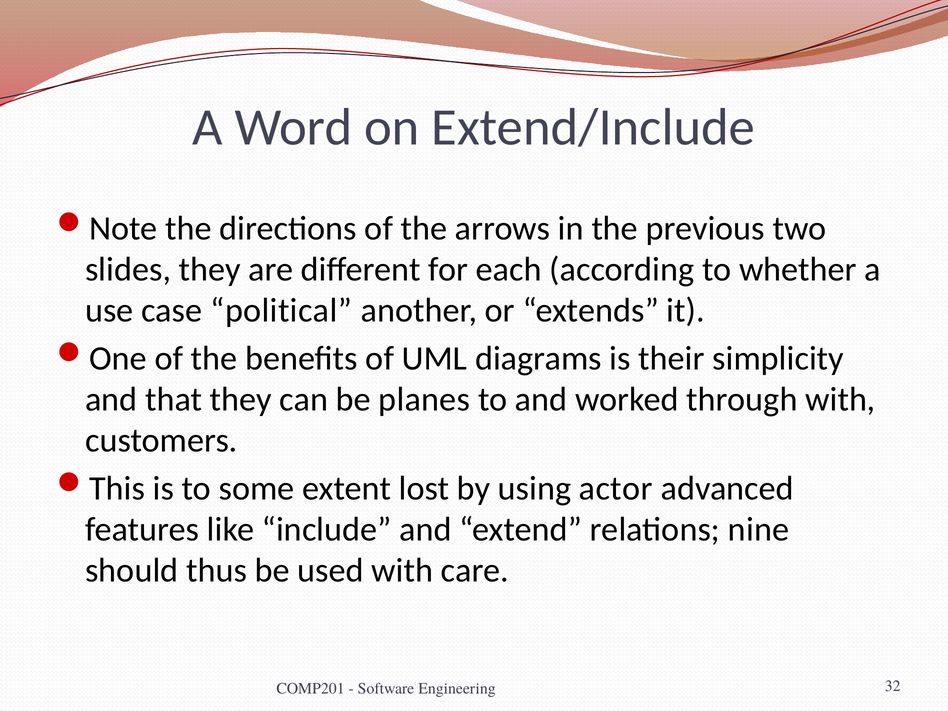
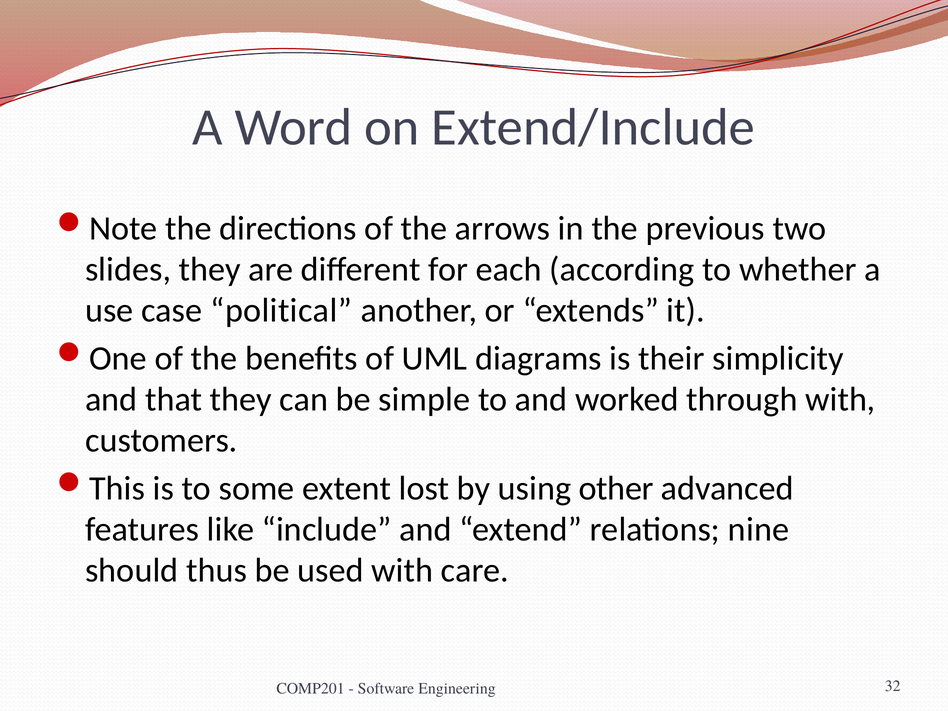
planes: planes -> simple
actor: actor -> other
